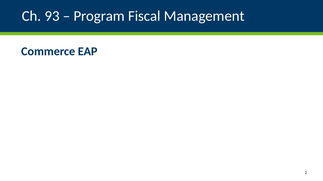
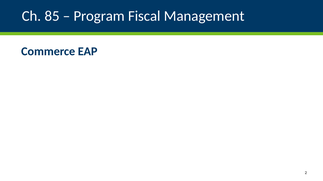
93: 93 -> 85
